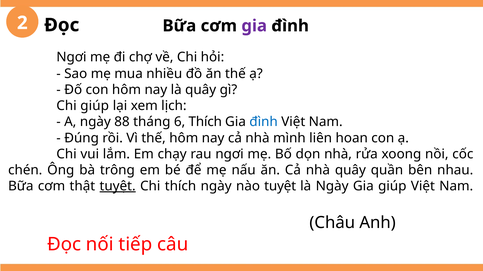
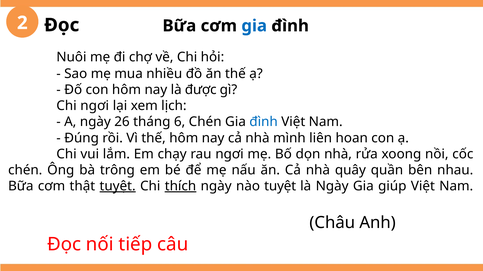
gia at (254, 26) colour: purple -> blue
Ngơi at (71, 57): Ngơi -> Nuôi
là quây: quây -> được
Chi giúp: giúp -> ngơi
88: 88 -> 26
6 Thích: Thích -> Chén
thích at (181, 187) underline: none -> present
